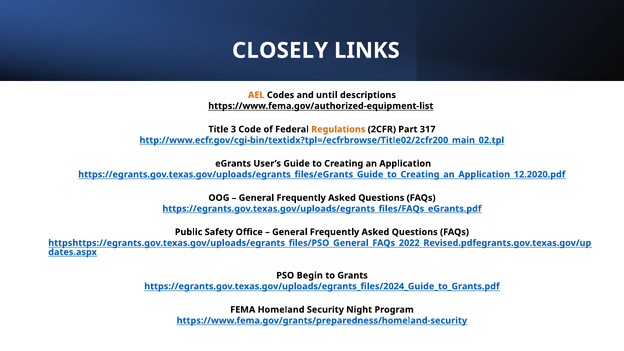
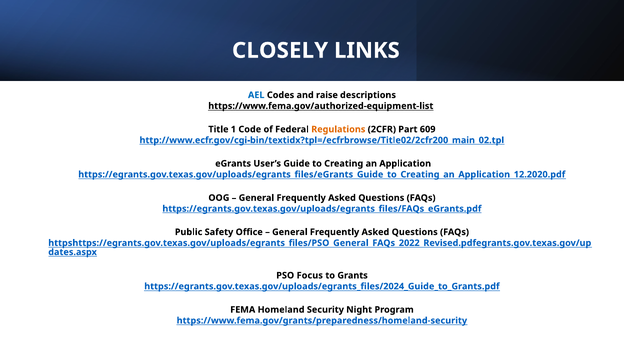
AEL colour: orange -> blue
until: until -> raise
3: 3 -> 1
317: 317 -> 609
Begin: Begin -> Focus
